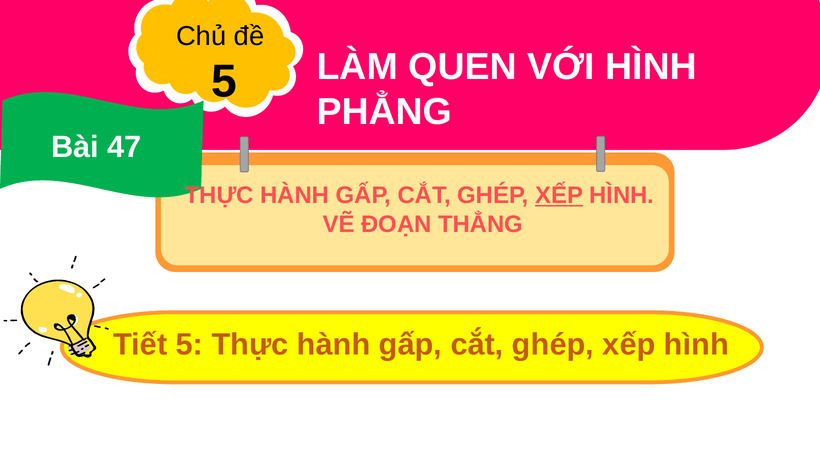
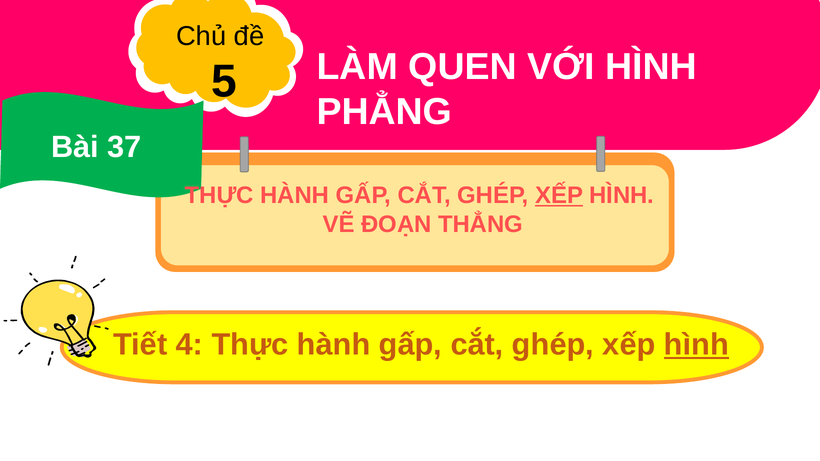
47: 47 -> 37
Tiết 5: 5 -> 4
hình at (696, 345) underline: none -> present
